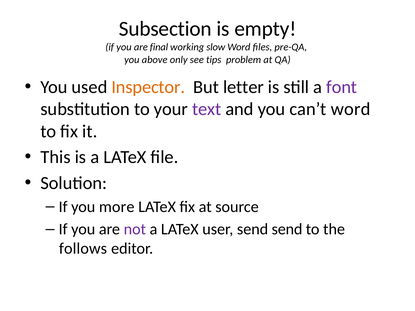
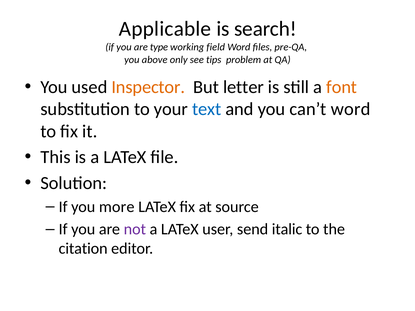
Subsection: Subsection -> Applicable
empty: empty -> search
final: final -> type
slow: slow -> field
font colour: purple -> orange
text colour: purple -> blue
send send: send -> italic
follows: follows -> citation
